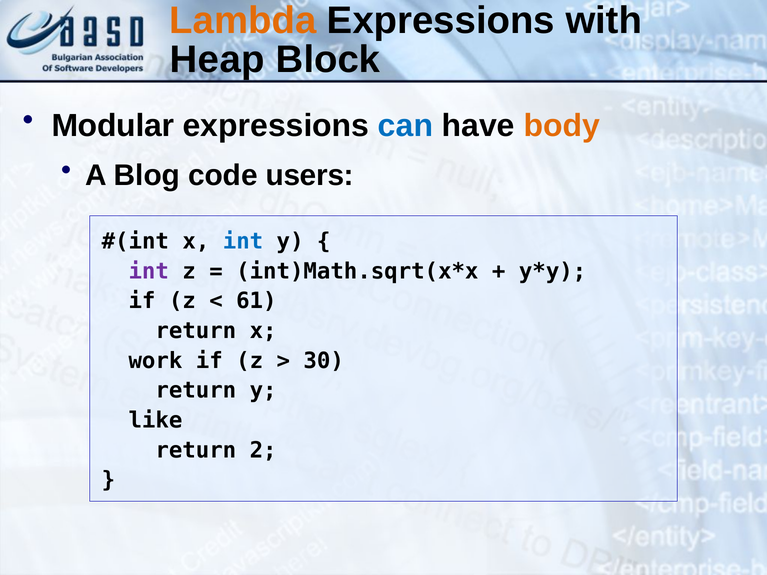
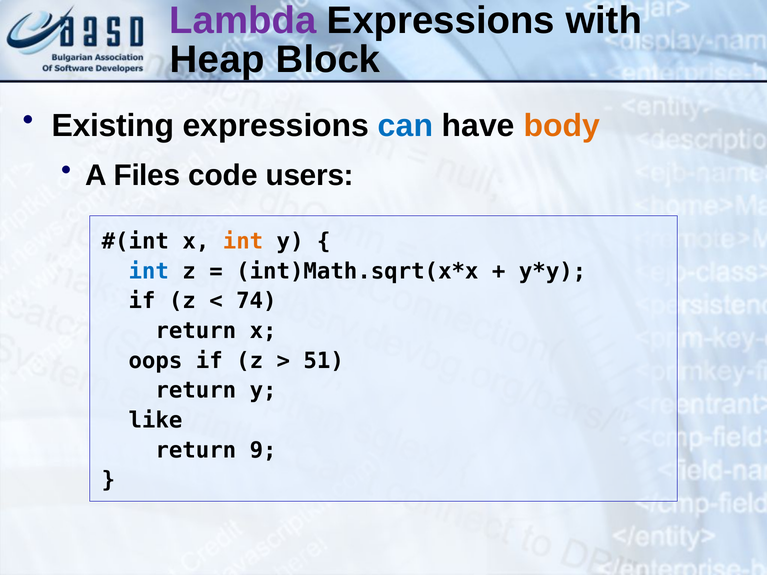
Lambda colour: orange -> purple
Modular: Modular -> Existing
Blog: Blog -> Files
int at (243, 241) colour: blue -> orange
int at (149, 271) colour: purple -> blue
61: 61 -> 74
work: work -> oops
30: 30 -> 51
2: 2 -> 9
